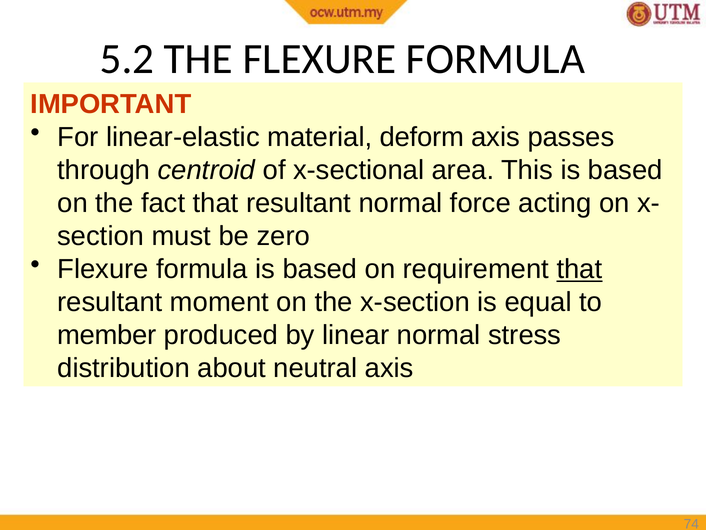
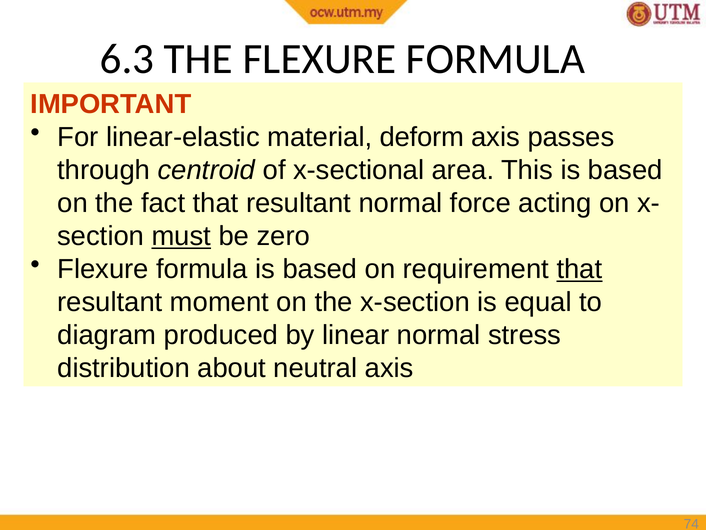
5.2: 5.2 -> 6.3
must underline: none -> present
member: member -> diagram
